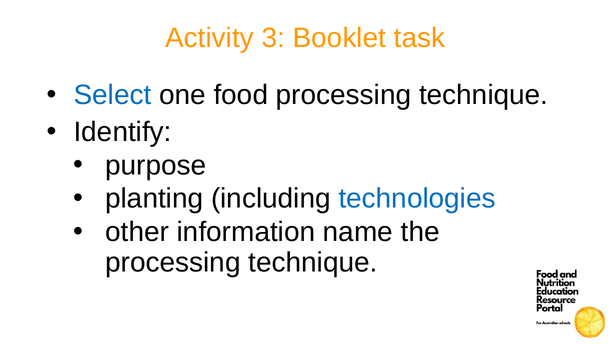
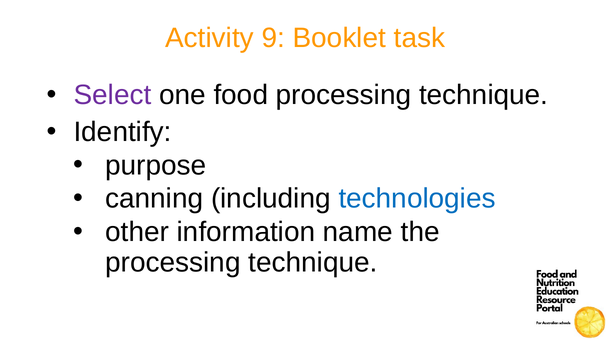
3: 3 -> 9
Select colour: blue -> purple
planting: planting -> canning
